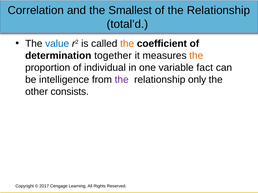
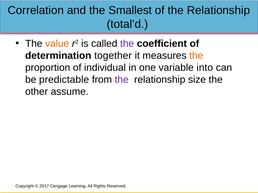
value colour: blue -> orange
the at (127, 44) colour: orange -> purple
fact: fact -> into
intelligence: intelligence -> predictable
only: only -> size
consists: consists -> assume
